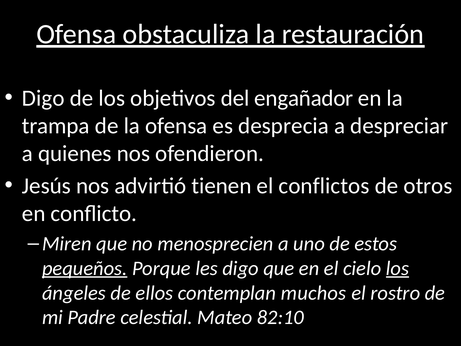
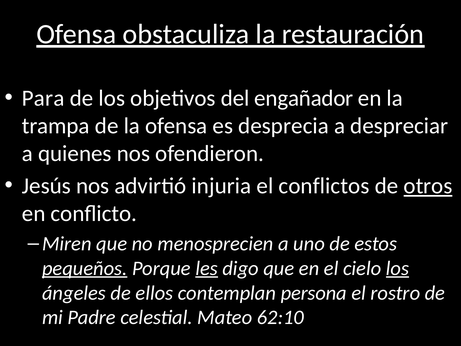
Digo at (43, 98): Digo -> Para
tienen: tienen -> injuria
otros underline: none -> present
les underline: none -> present
muchos: muchos -> persona
82:10: 82:10 -> 62:10
